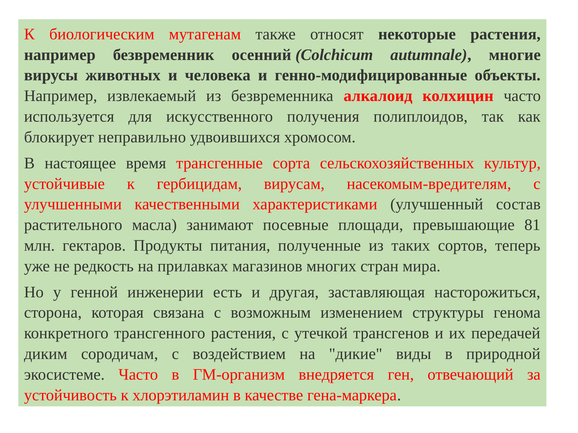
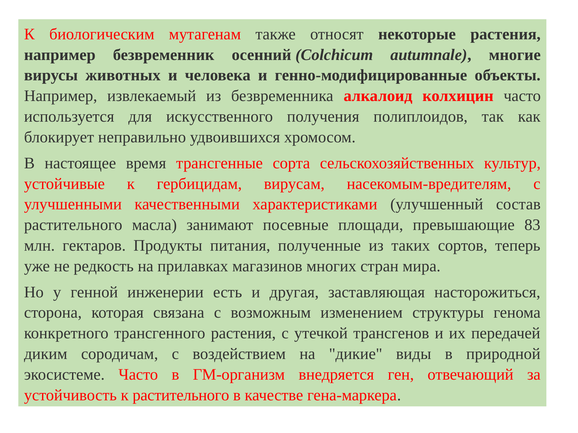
81: 81 -> 83
к хлорэтиламин: хлорэтиламин -> растительного
